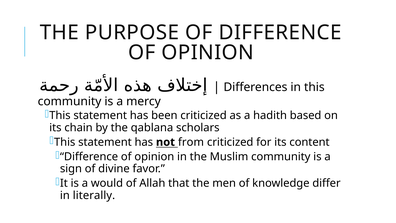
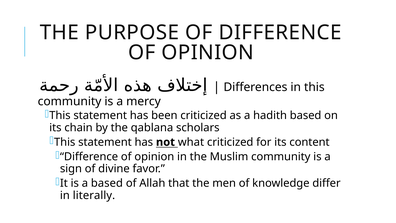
from: from -> what
a would: would -> based
